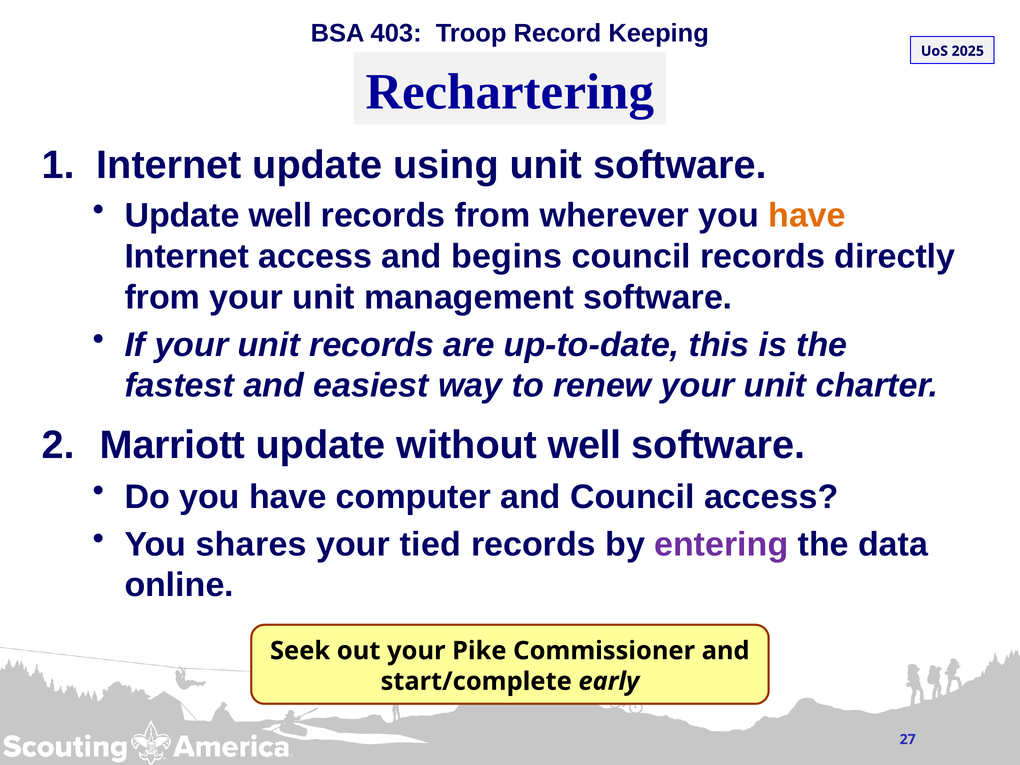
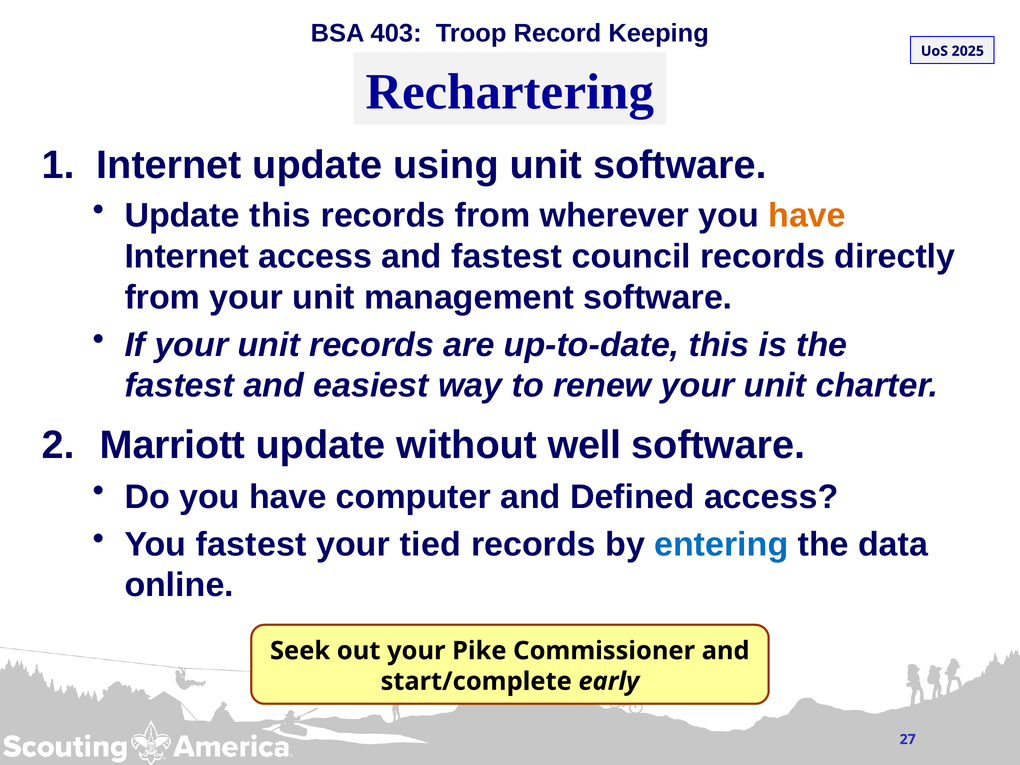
Update well: well -> this
and begins: begins -> fastest
and Council: Council -> Defined
You shares: shares -> fastest
entering colour: purple -> blue
